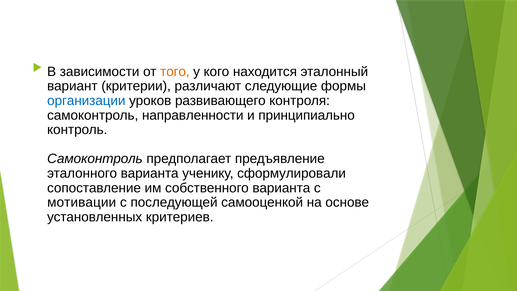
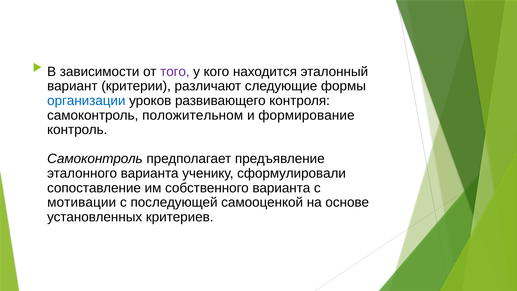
того colour: orange -> purple
направленности: направленности -> положительном
принципиально: принципиально -> формирование
